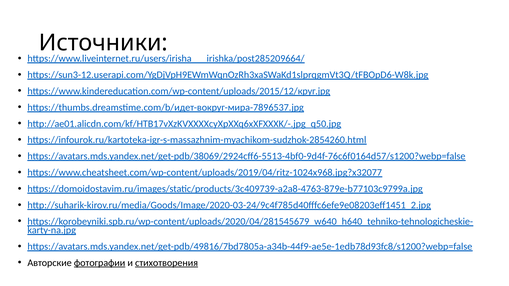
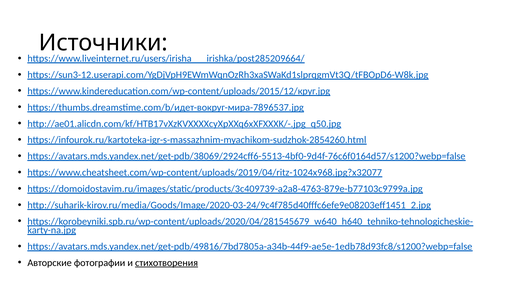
фотографии underline: present -> none
